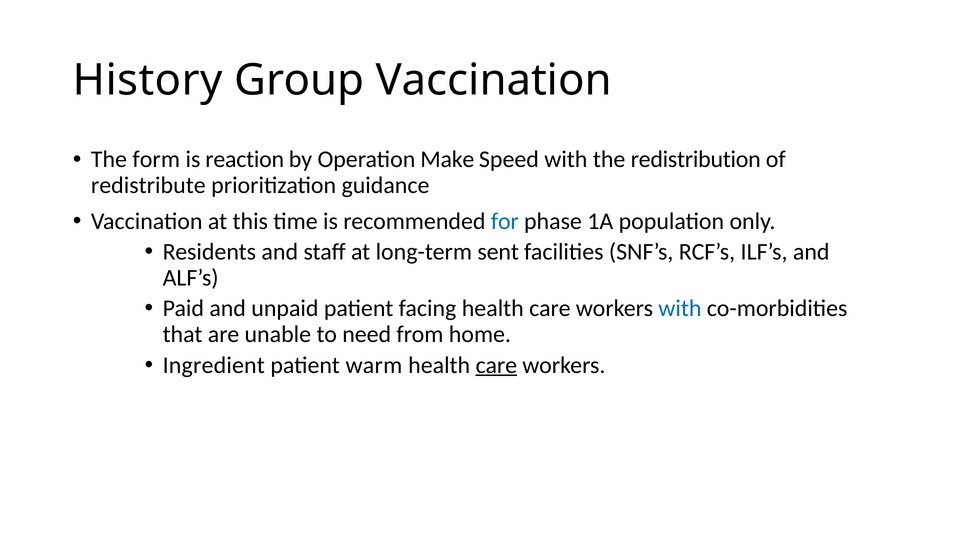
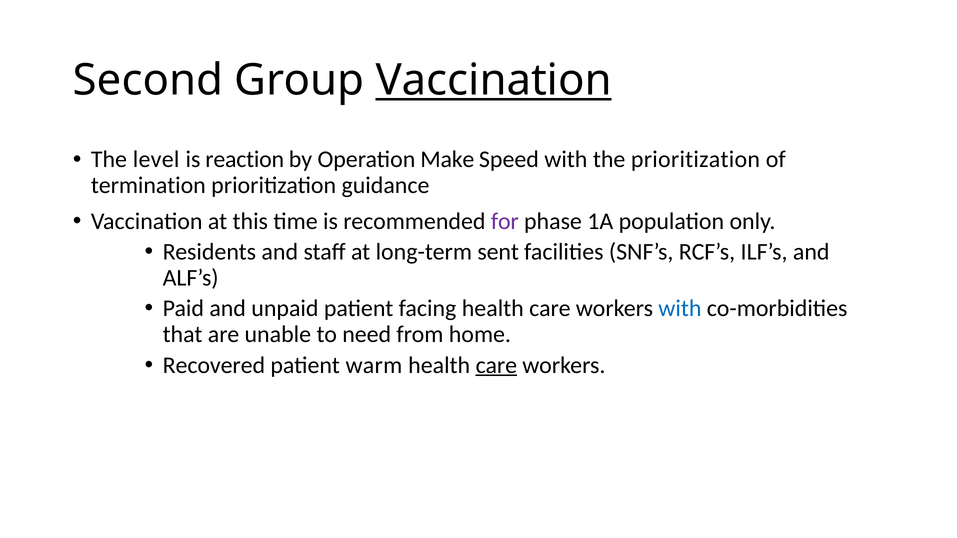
History: History -> Second
Vaccination at (494, 80) underline: none -> present
form: form -> level
the redistribution: redistribution -> prioritization
redistribute: redistribute -> termination
for colour: blue -> purple
Ingredient: Ingredient -> Recovered
